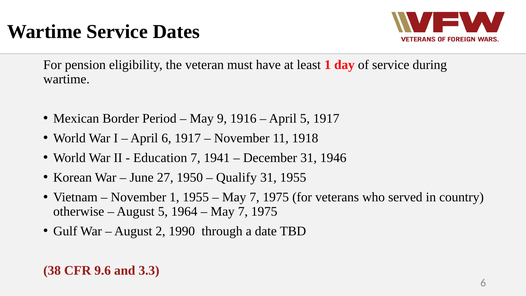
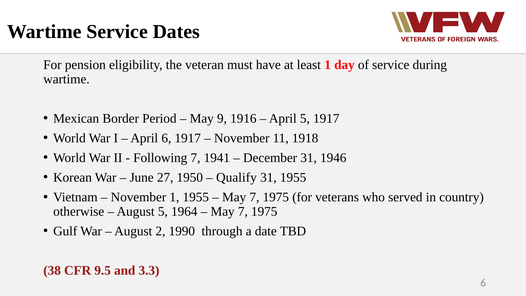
Education: Education -> Following
9.6: 9.6 -> 9.5
